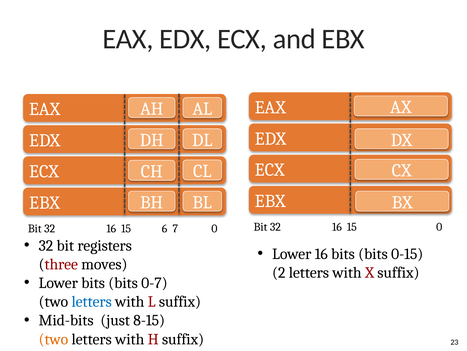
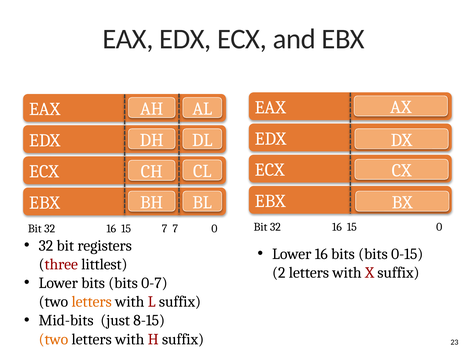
15 6: 6 -> 7
moves: moves -> littlest
letters at (92, 301) colour: blue -> orange
